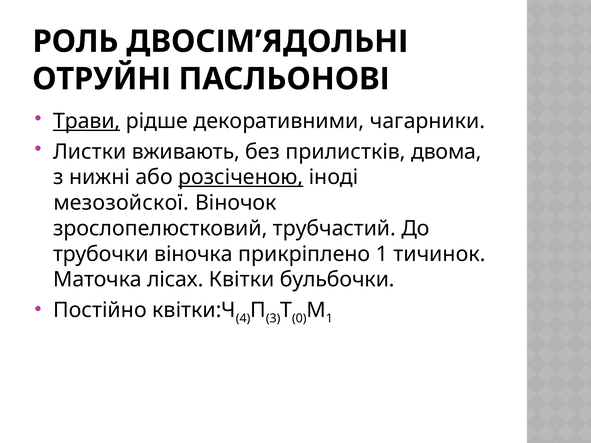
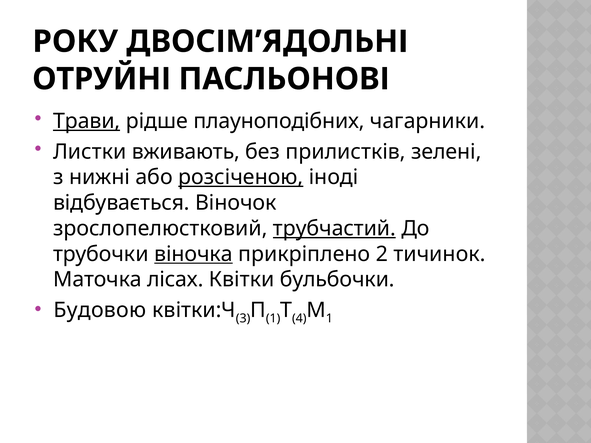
РОЛЬ: РОЛЬ -> РОКУ
декоративними: декоративними -> плауноподібних
двома: двома -> зелені
мезозойскої: мезозойскої -> відбувається
трубчастий underline: none -> present
віночка underline: none -> present
прикріплено 1: 1 -> 2
Постійно: Постійно -> Будовою
4: 4 -> 3
3 at (273, 319): 3 -> 1
0: 0 -> 4
